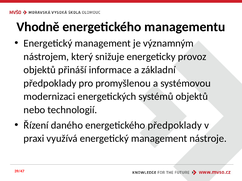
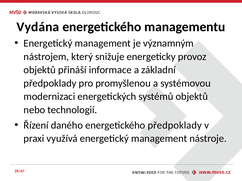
Vhodně: Vhodně -> Vydána
